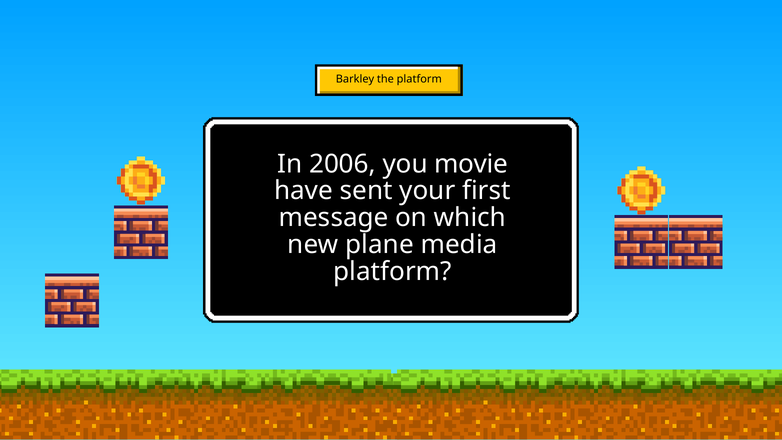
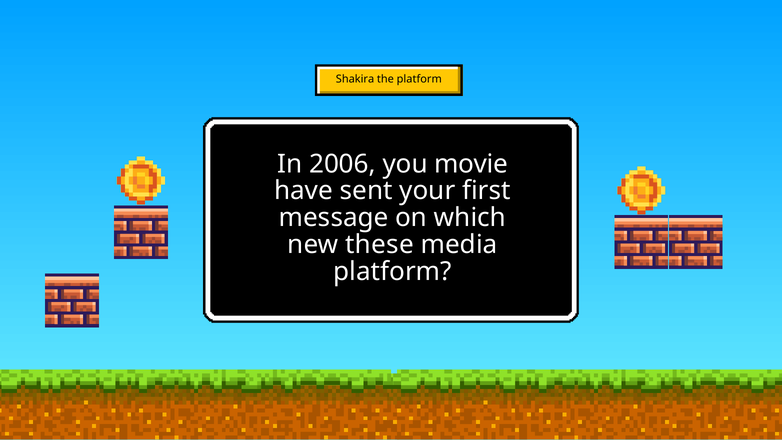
Barkley: Barkley -> Shakira
plane: plane -> these
